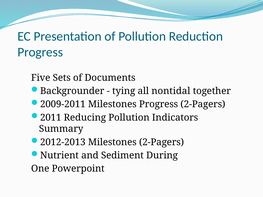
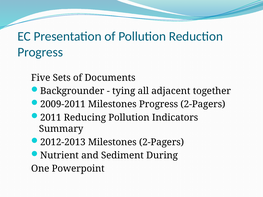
nontidal: nontidal -> adjacent
